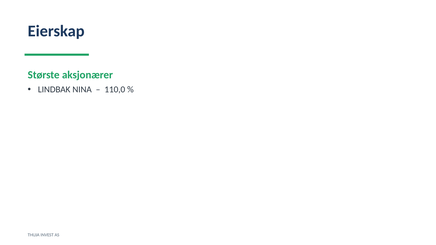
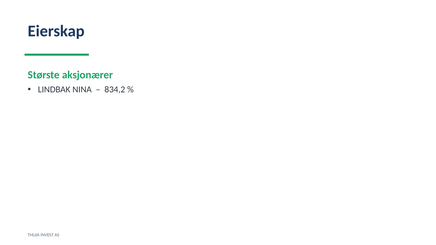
110,0: 110,0 -> 834,2
